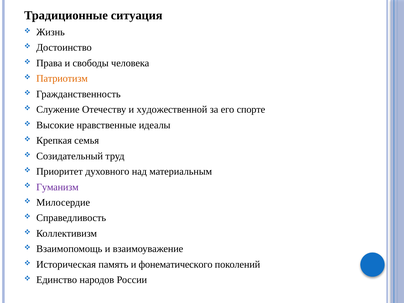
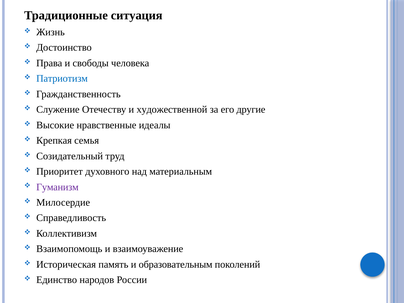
Патриотизм colour: orange -> blue
спорте: спорте -> другие
фонематического: фонематического -> образовательным
